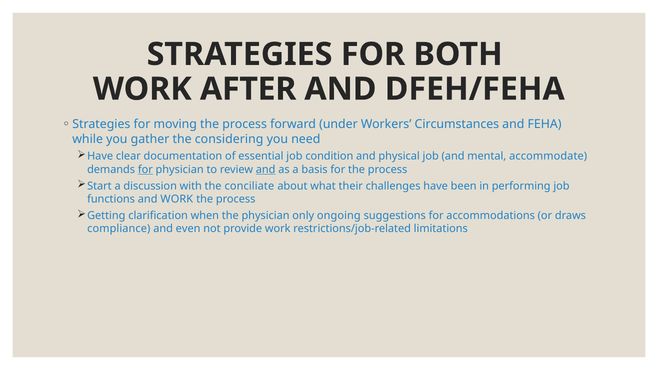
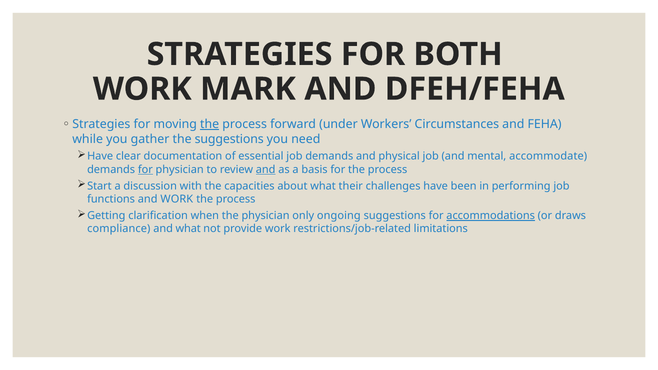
AFTER: AFTER -> MARK
the at (210, 124) underline: none -> present
the considering: considering -> suggestions
job condition: condition -> demands
conciliate: conciliate -> capacities
accommodations underline: none -> present
and even: even -> what
